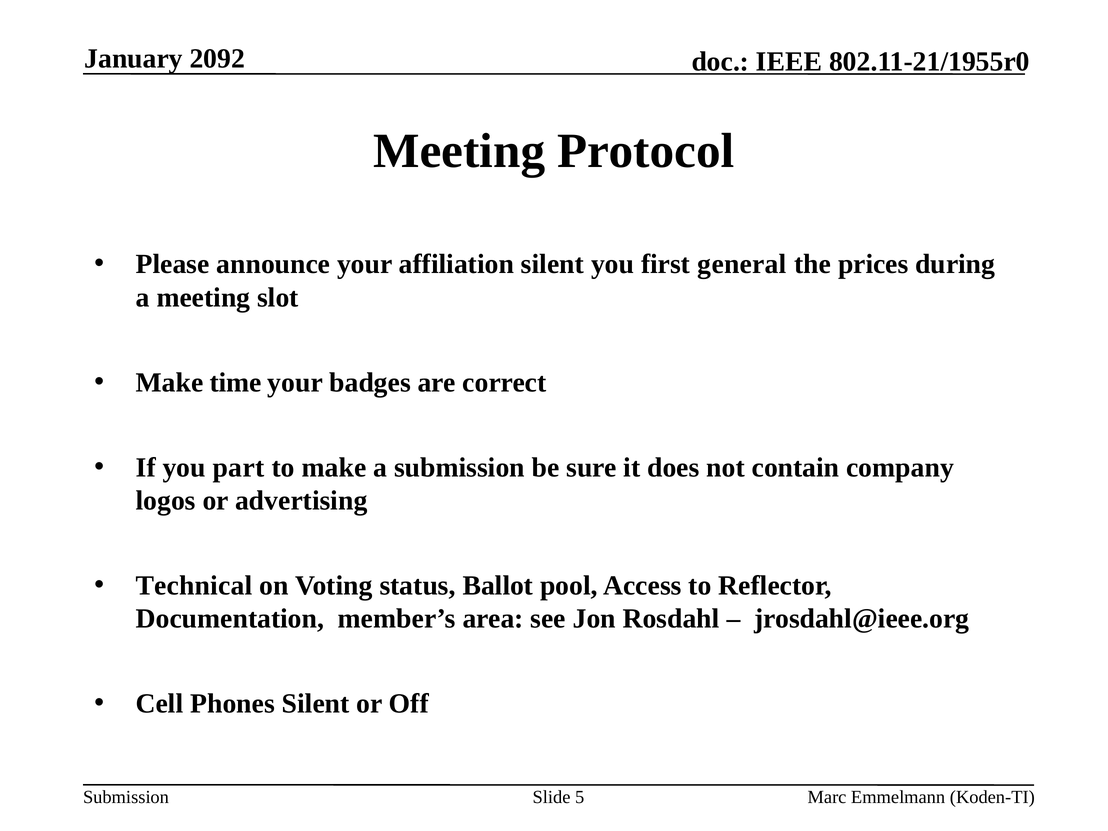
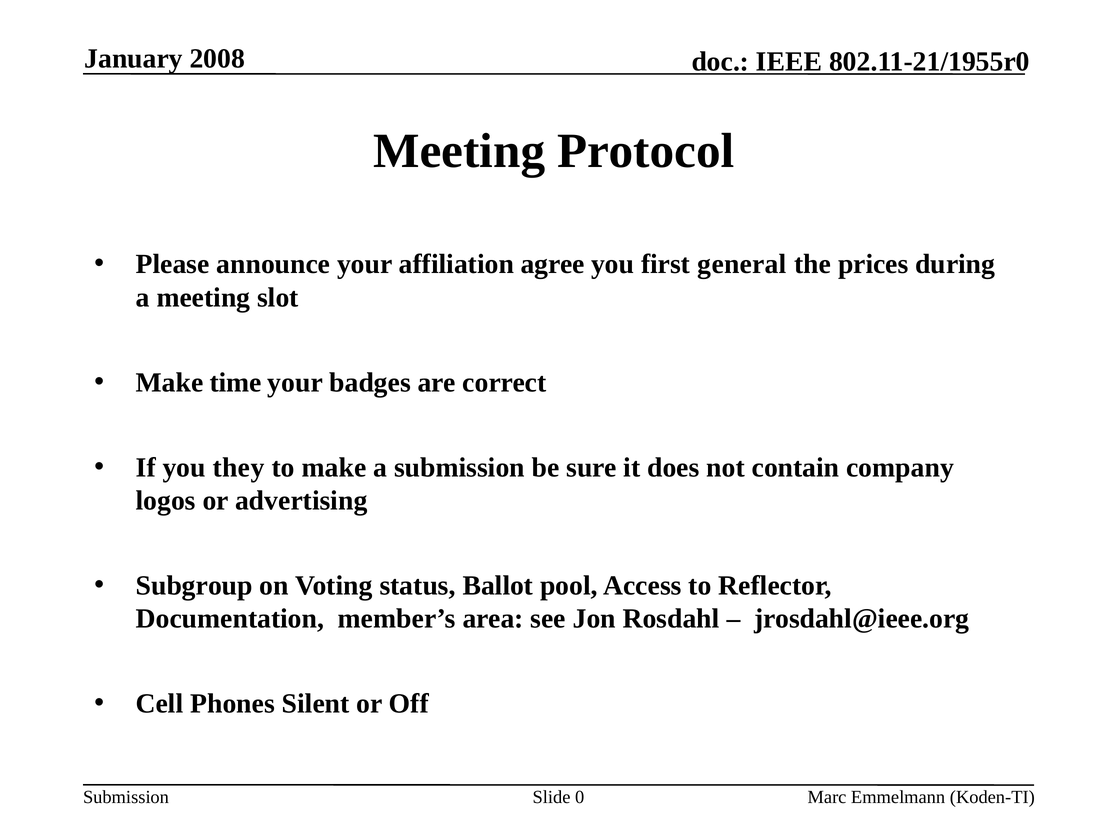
2092: 2092 -> 2008
affiliation silent: silent -> agree
part: part -> they
Technical: Technical -> Subgroup
5: 5 -> 0
